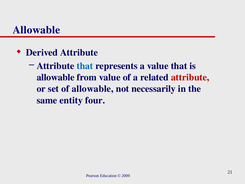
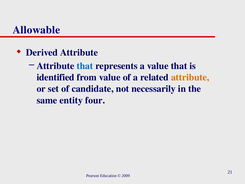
allowable at (56, 77): allowable -> identified
attribute at (190, 77) colour: red -> orange
of allowable: allowable -> candidate
